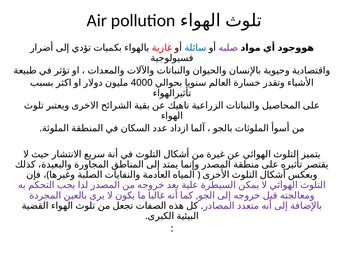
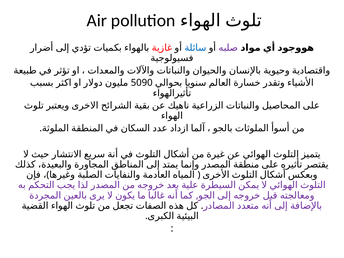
4000: 4000 -> 5090
